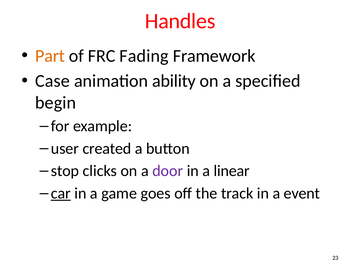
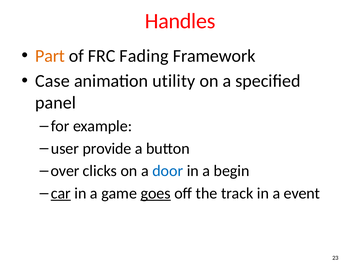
ability: ability -> utility
begin: begin -> panel
created: created -> provide
stop: stop -> over
door colour: purple -> blue
linear: linear -> begin
goes underline: none -> present
